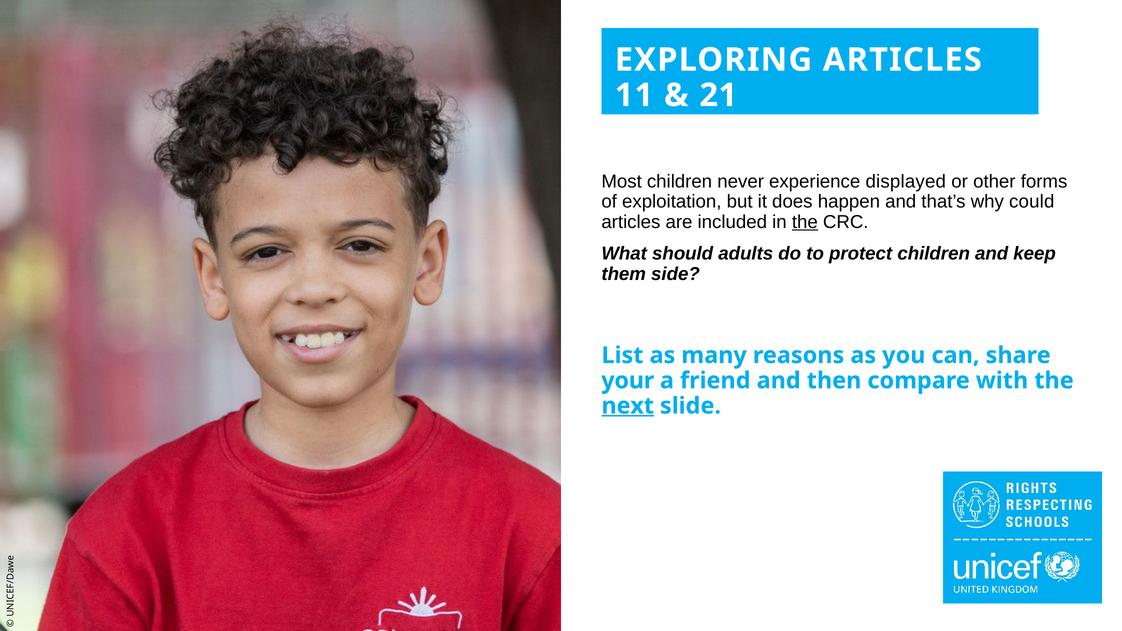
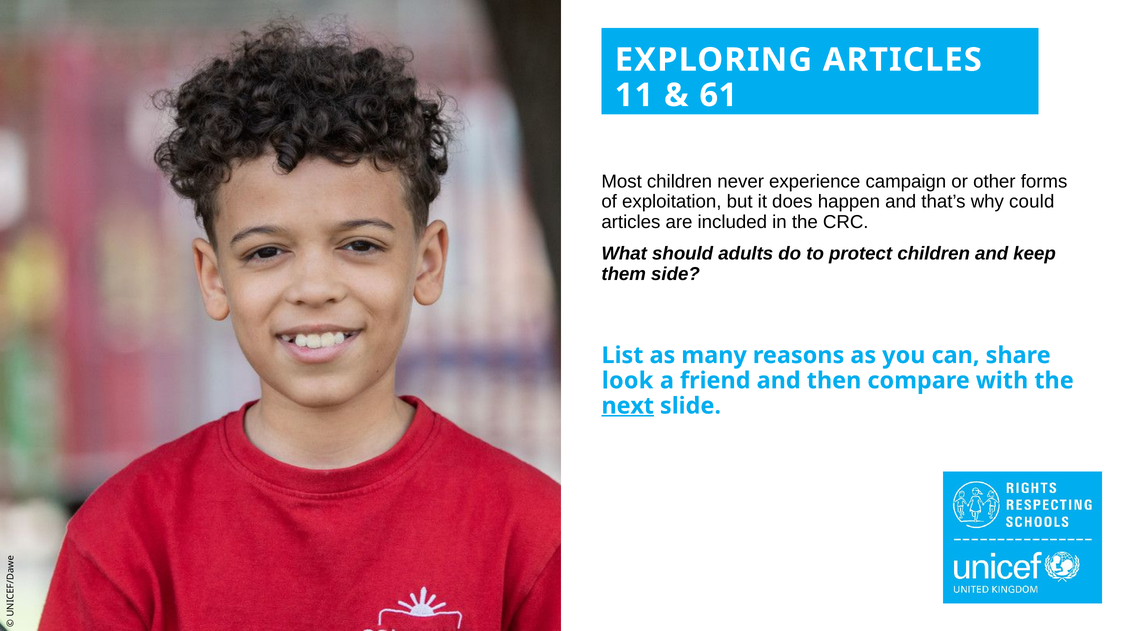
21: 21 -> 61
displayed: displayed -> campaign
the at (805, 222) underline: present -> none
your: your -> look
